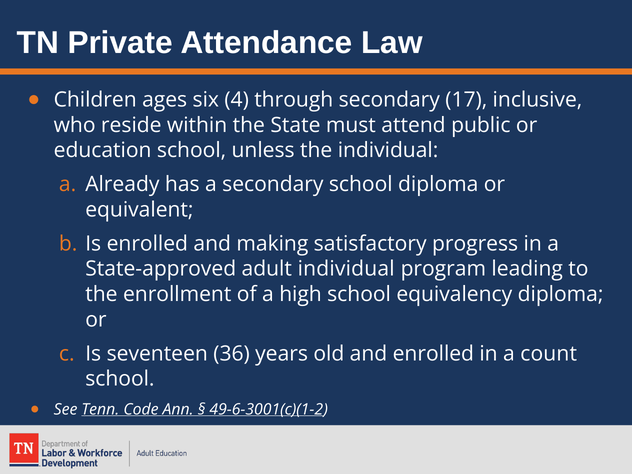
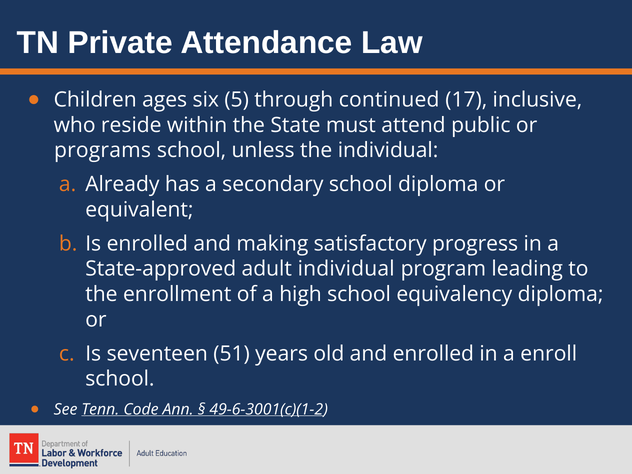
4: 4 -> 5
through secondary: secondary -> continued
education: education -> programs
36: 36 -> 51
count: count -> enroll
